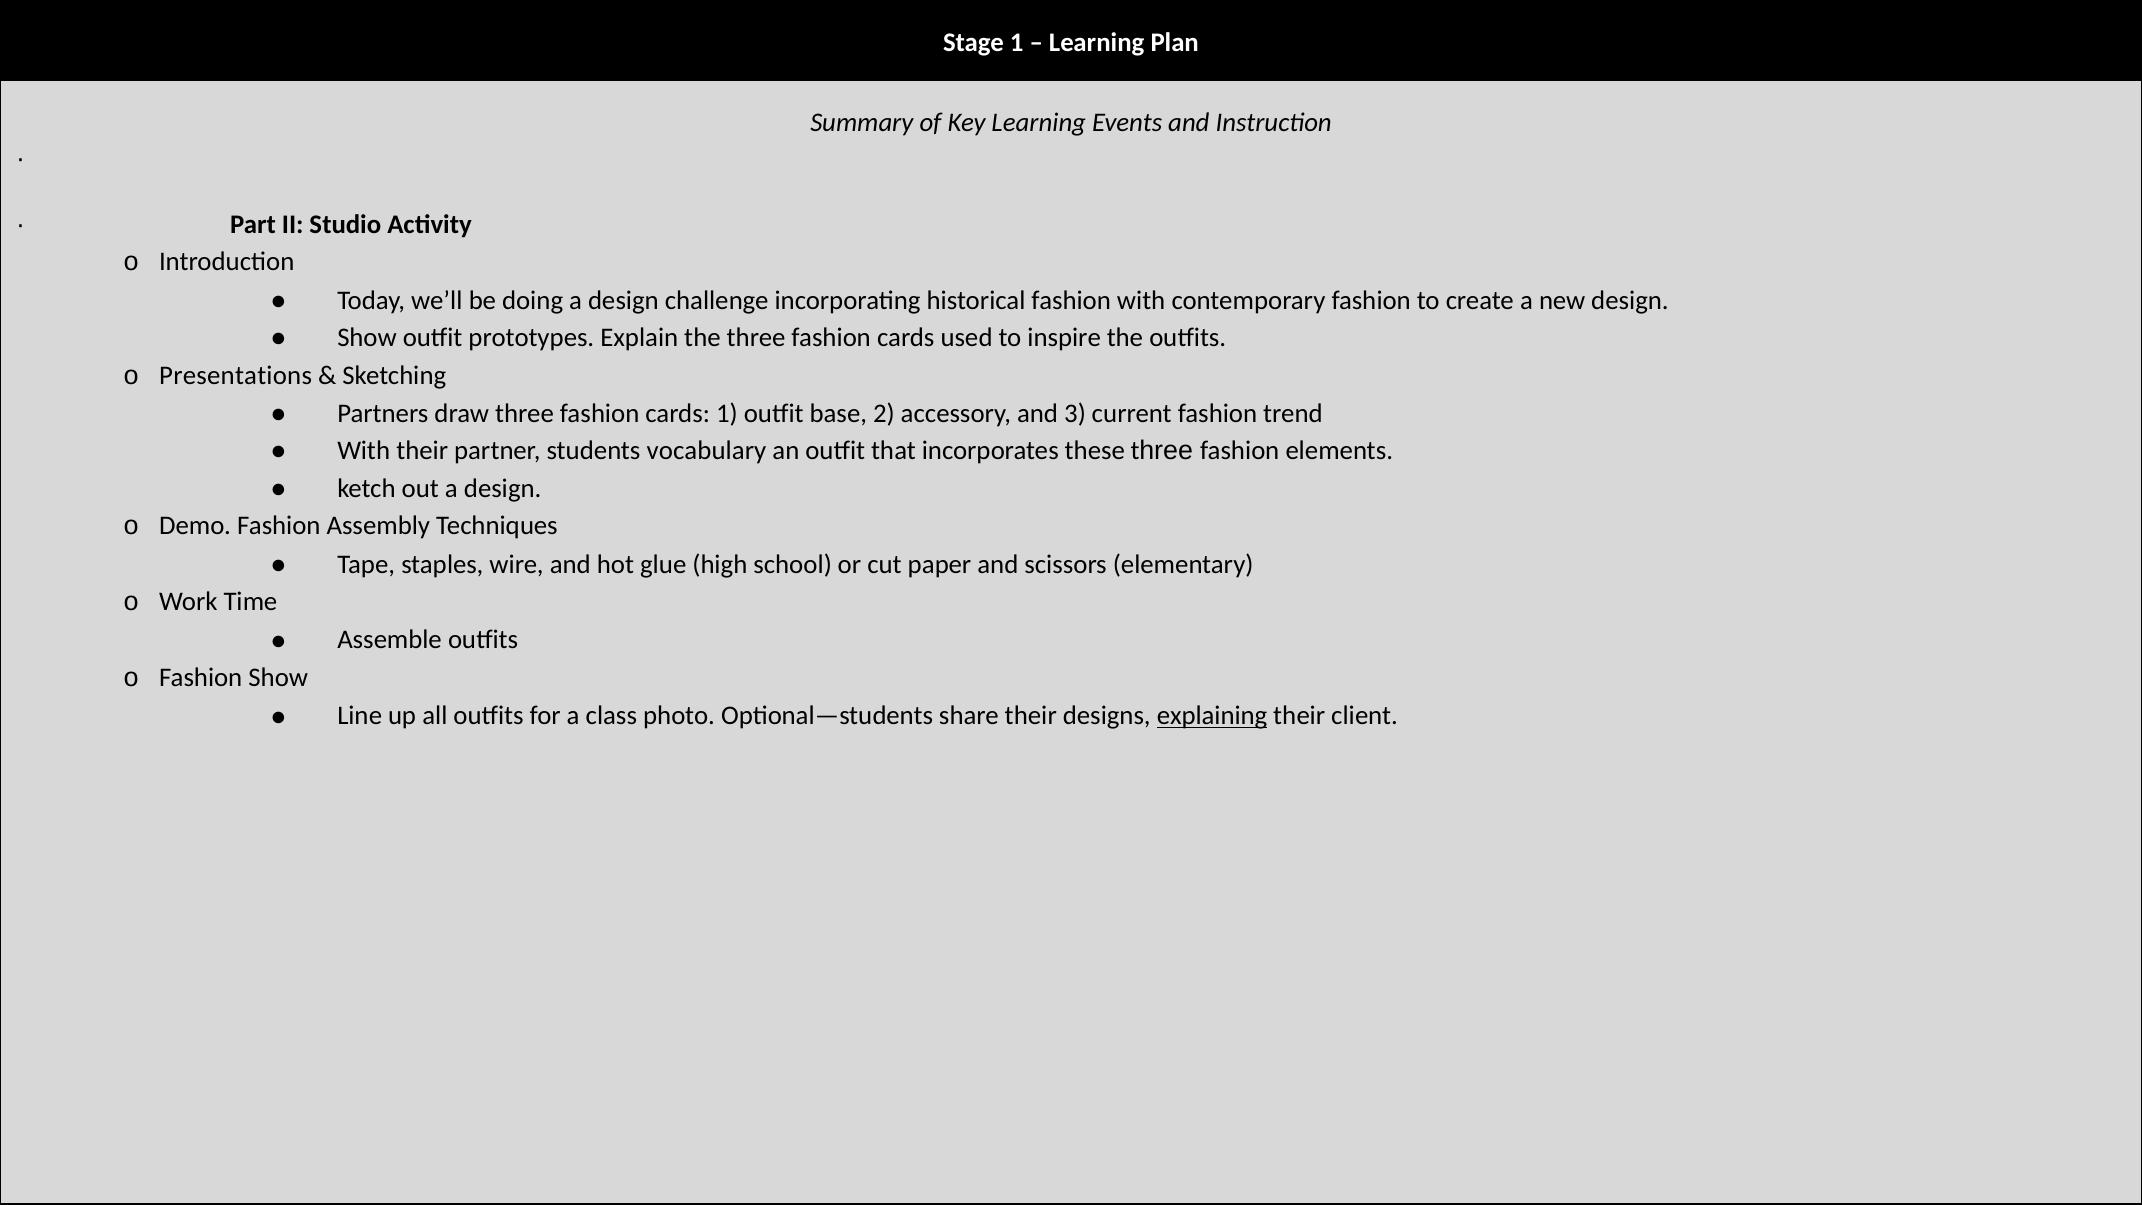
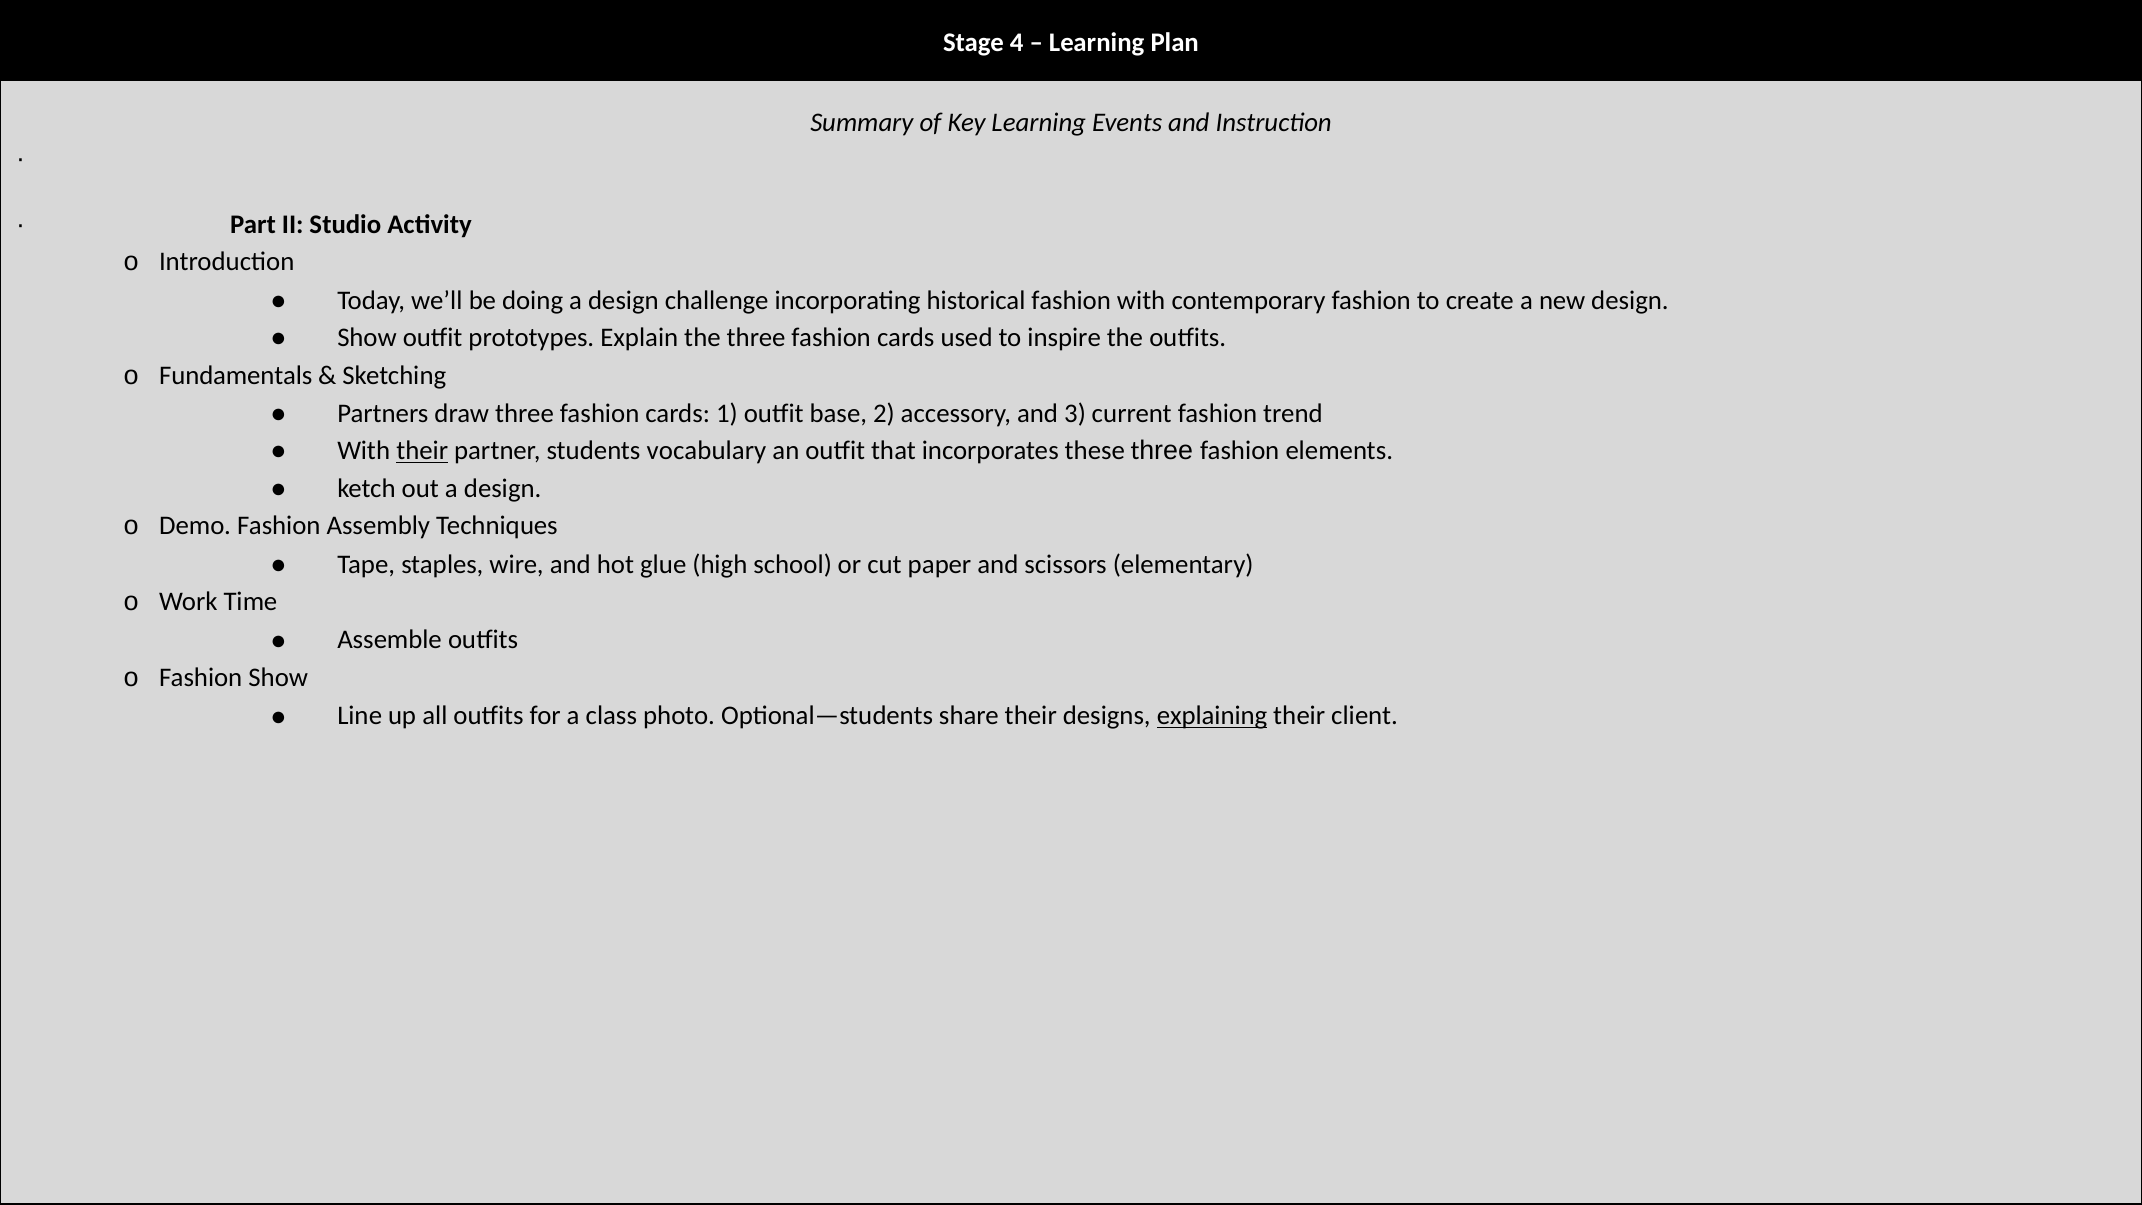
Stage 1: 1 -> 4
Presentations: Presentations -> Fundamentals
their at (422, 451) underline: none -> present
